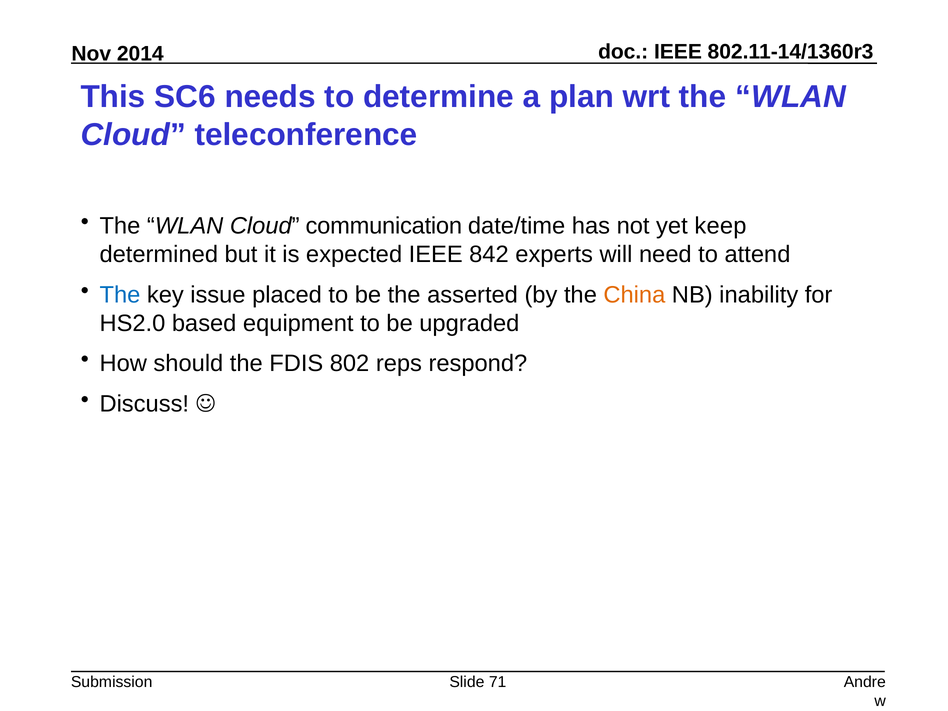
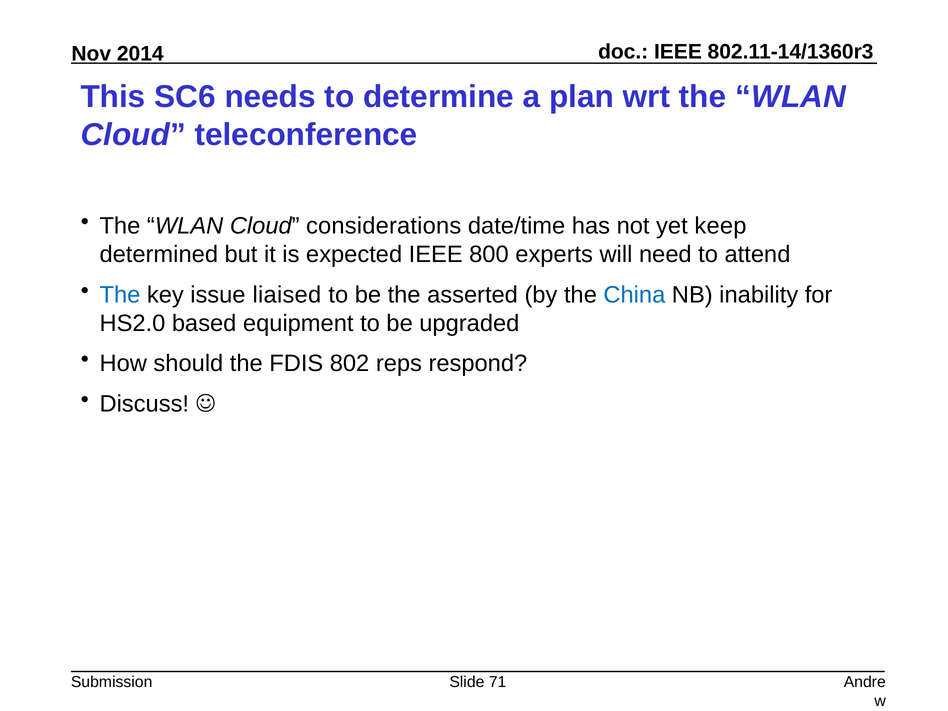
communication: communication -> considerations
842: 842 -> 800
placed: placed -> liaised
China colour: orange -> blue
